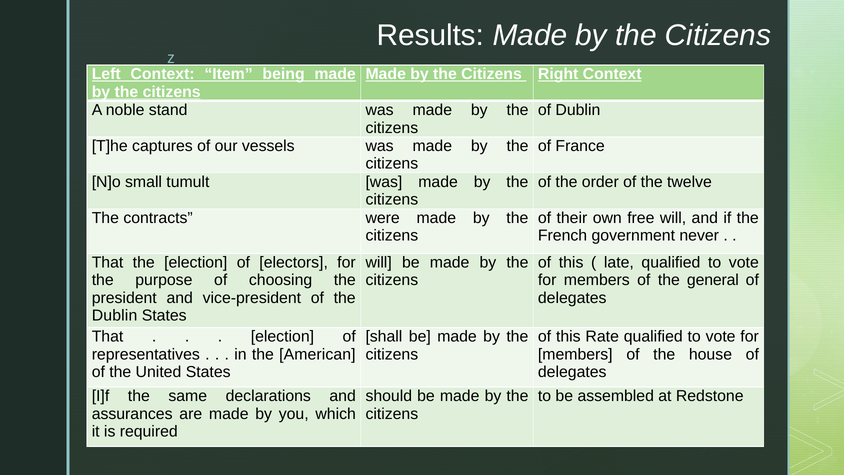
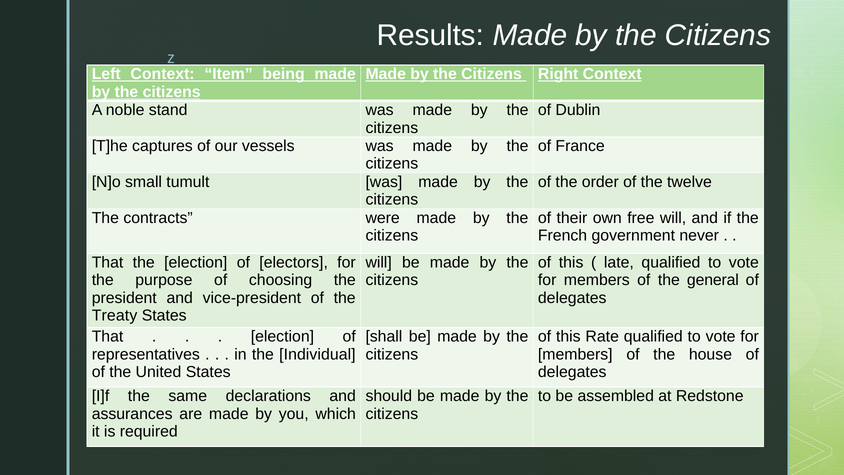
Dublin at (115, 316): Dublin -> Treaty
American: American -> Individual
